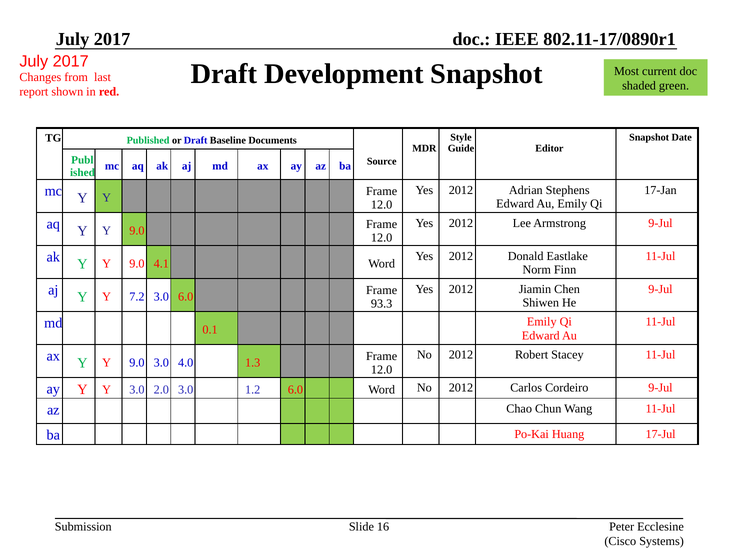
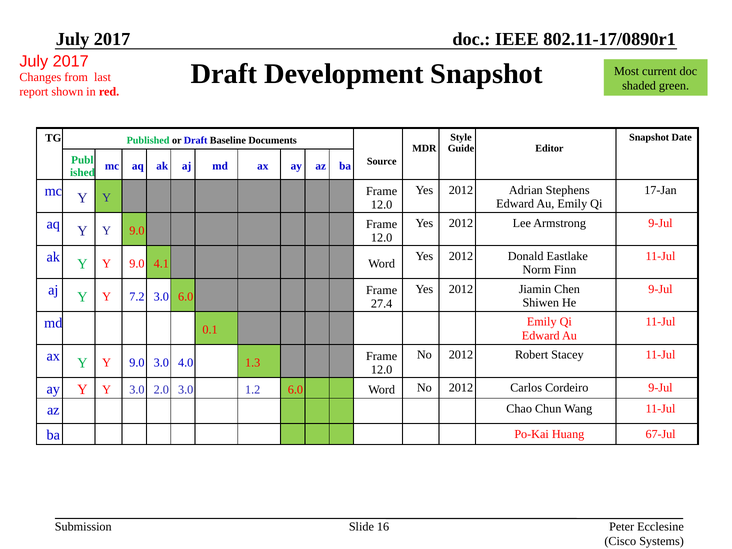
93.3: 93.3 -> 27.4
17-Jul: 17-Jul -> 67-Jul
